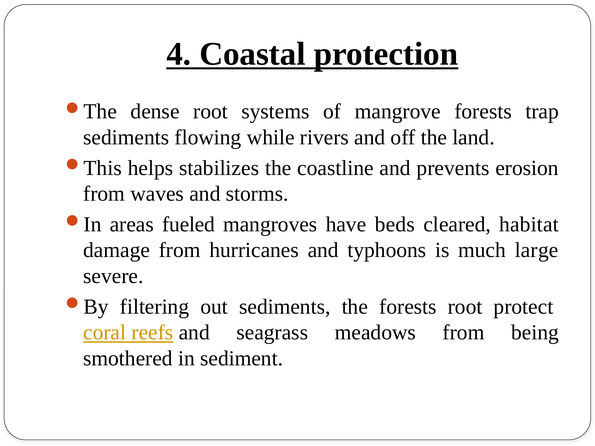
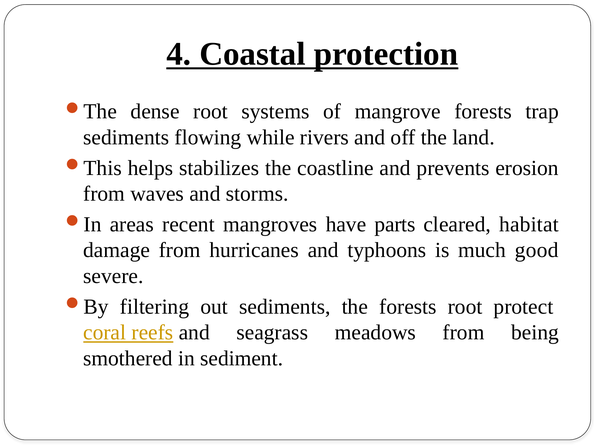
fueled: fueled -> recent
beds: beds -> parts
large: large -> good
